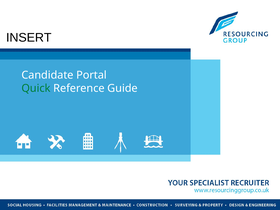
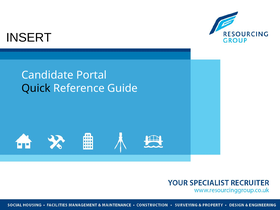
Quick colour: green -> black
